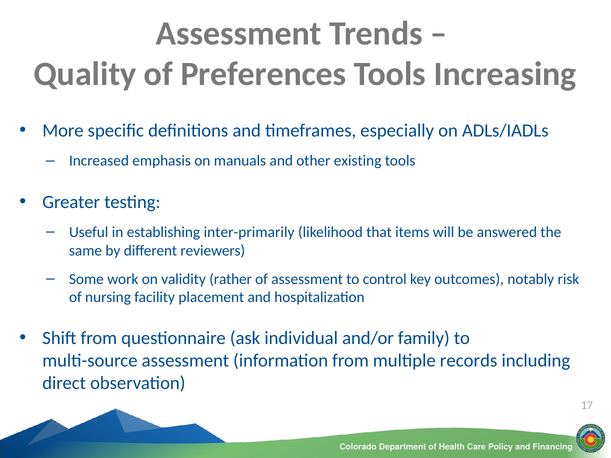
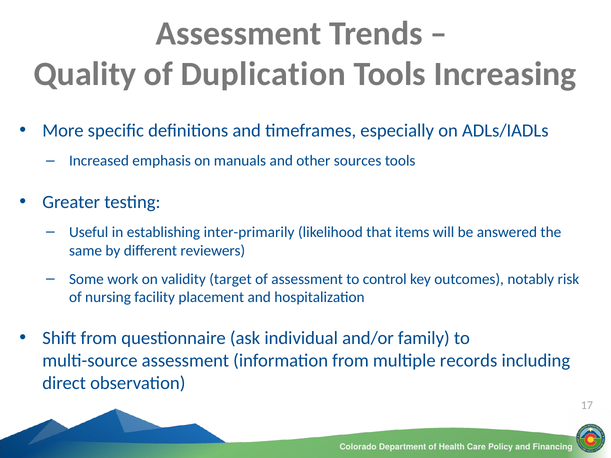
Preferences: Preferences -> Duplication
existing: existing -> sources
rather: rather -> target
